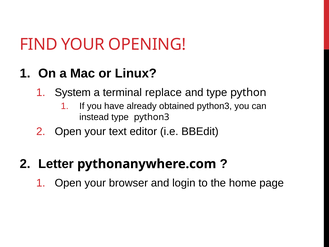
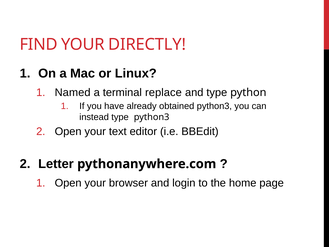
OPENING: OPENING -> DIRECTLY
System: System -> Named
